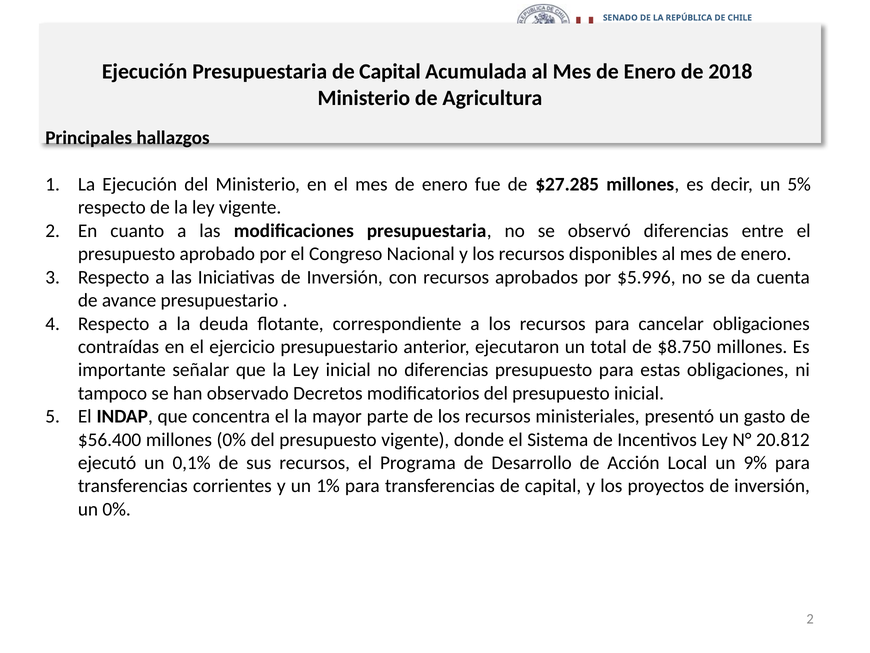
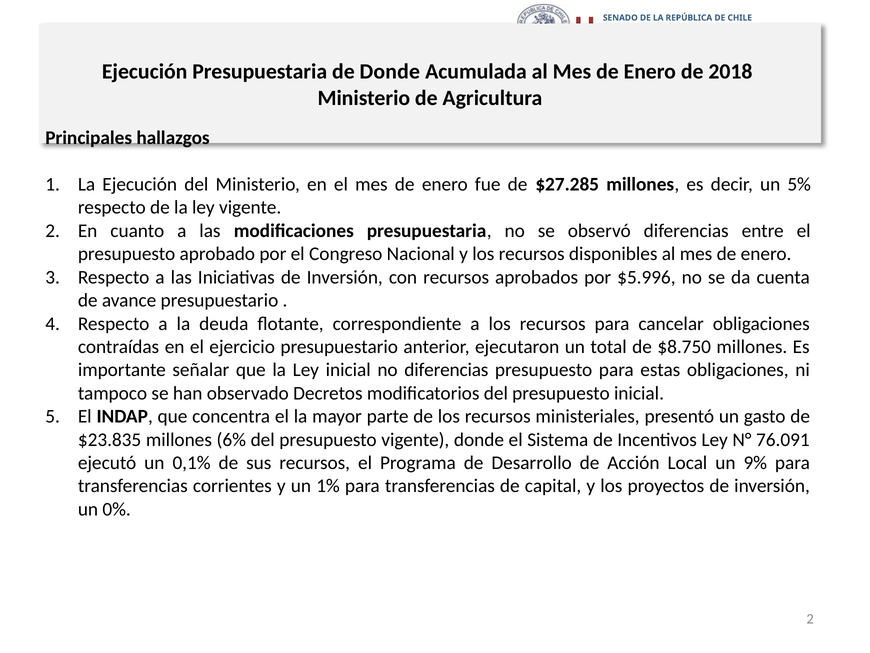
Presupuestaria de Capital: Capital -> Donde
$56.400: $56.400 -> $23.835
millones 0%: 0% -> 6%
20.812: 20.812 -> 76.091
